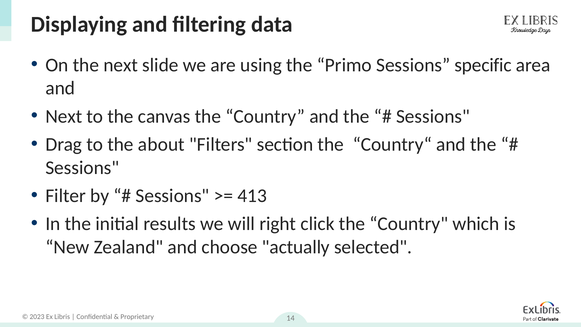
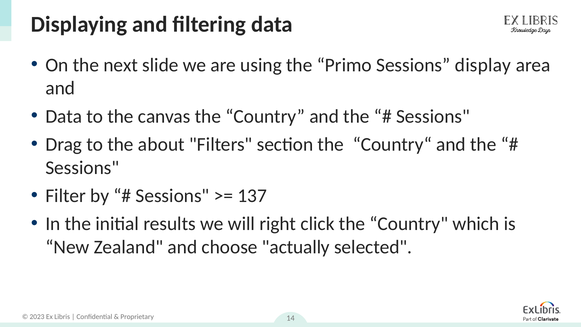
specific: specific -> display
Next at (64, 116): Next -> Data
413: 413 -> 137
